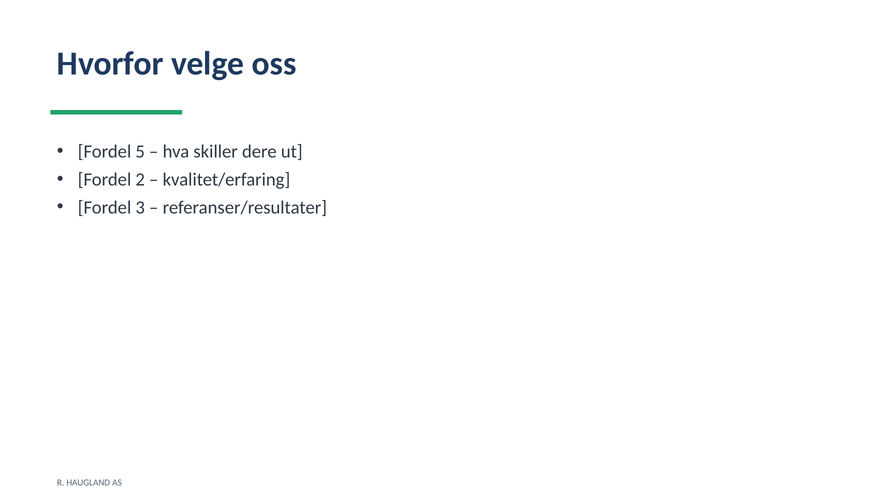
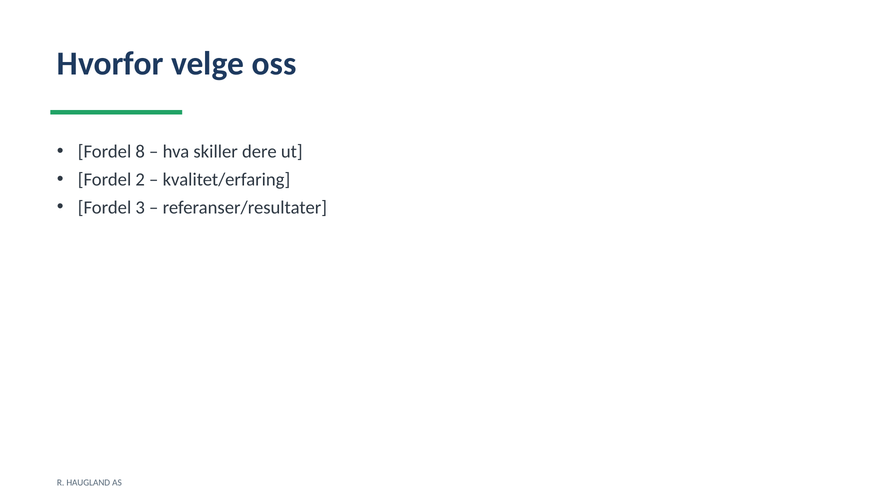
5: 5 -> 8
